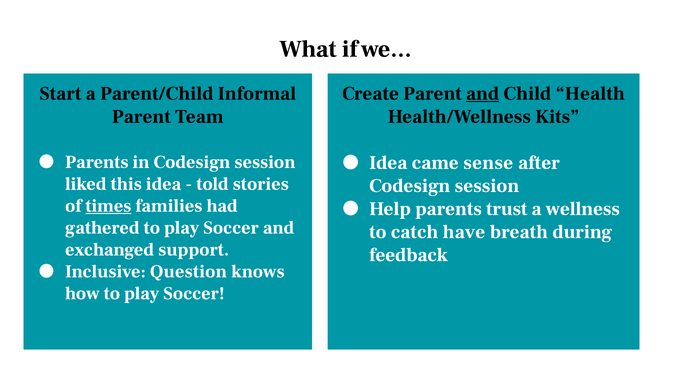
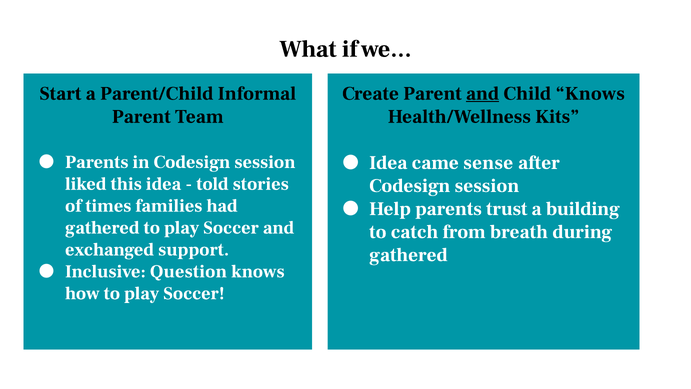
Child Health: Health -> Knows
wellness: wellness -> building
times underline: present -> none
have: have -> from
feedback at (408, 255): feedback -> gathered
